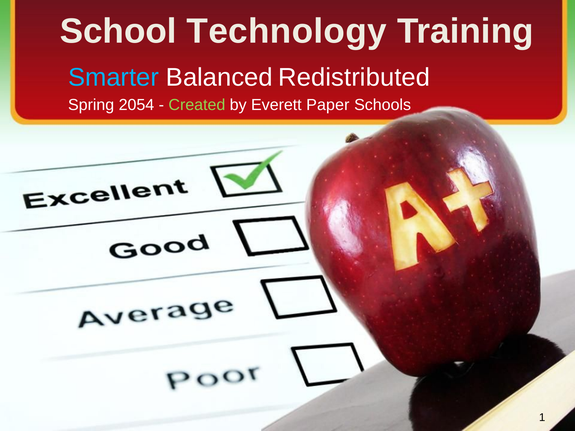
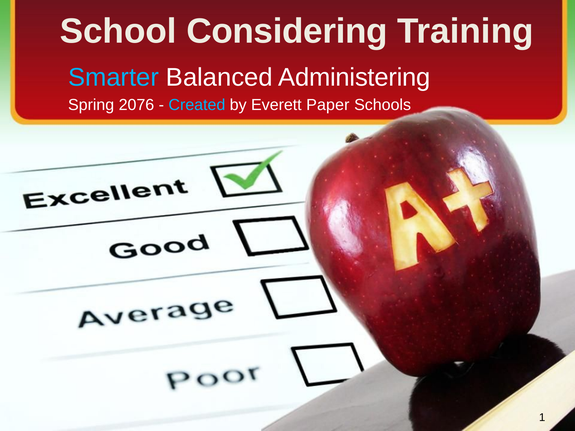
Technology: Technology -> Considering
Redistributed: Redistributed -> Administering
2054: 2054 -> 2076
Created colour: light green -> light blue
